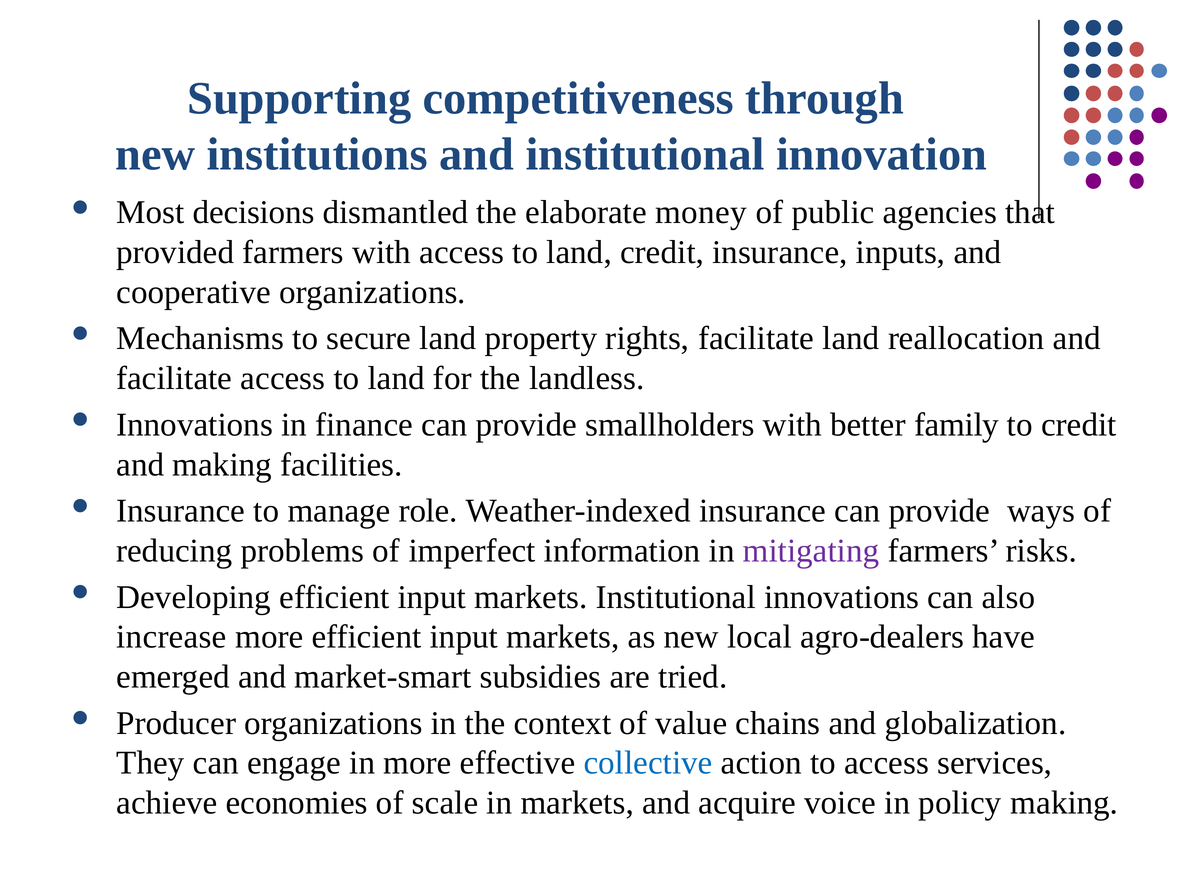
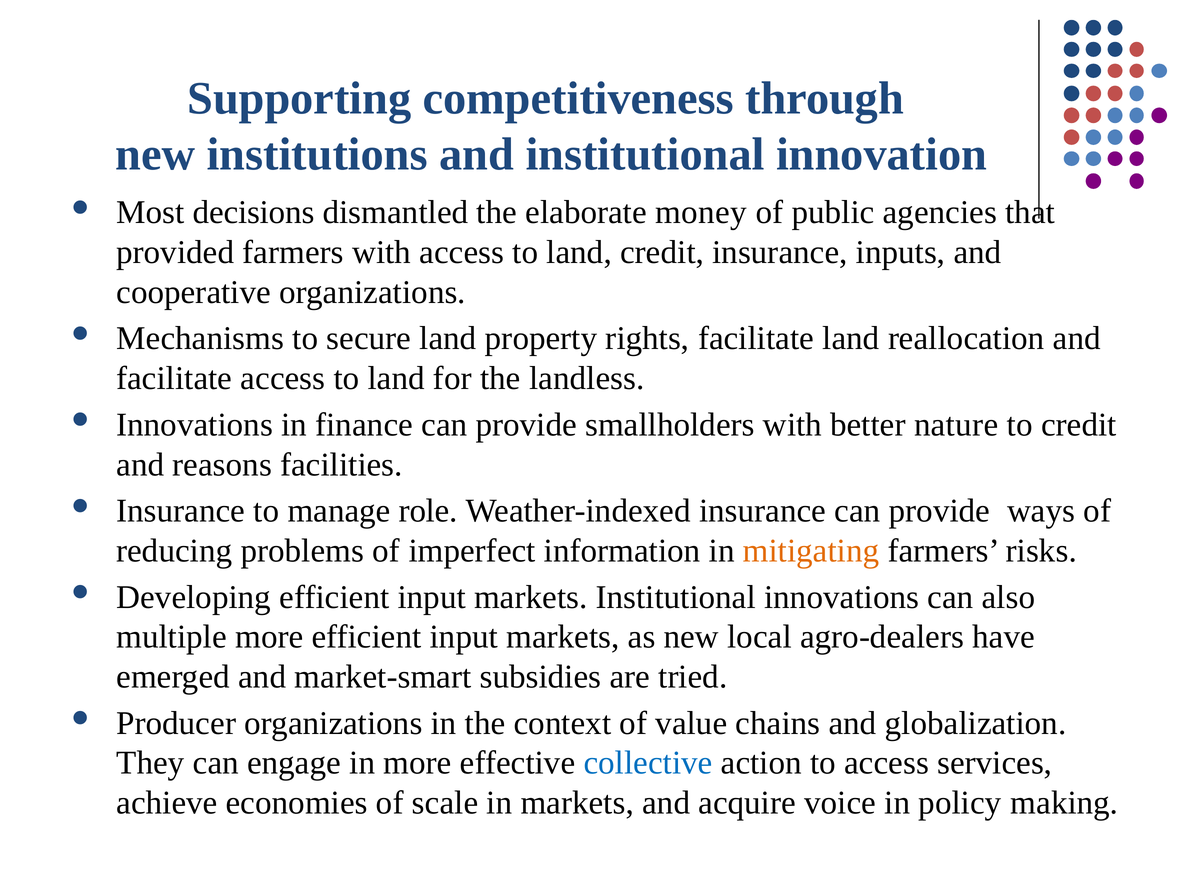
family: family -> nature
and making: making -> reasons
mitigating colour: purple -> orange
increase: increase -> multiple
